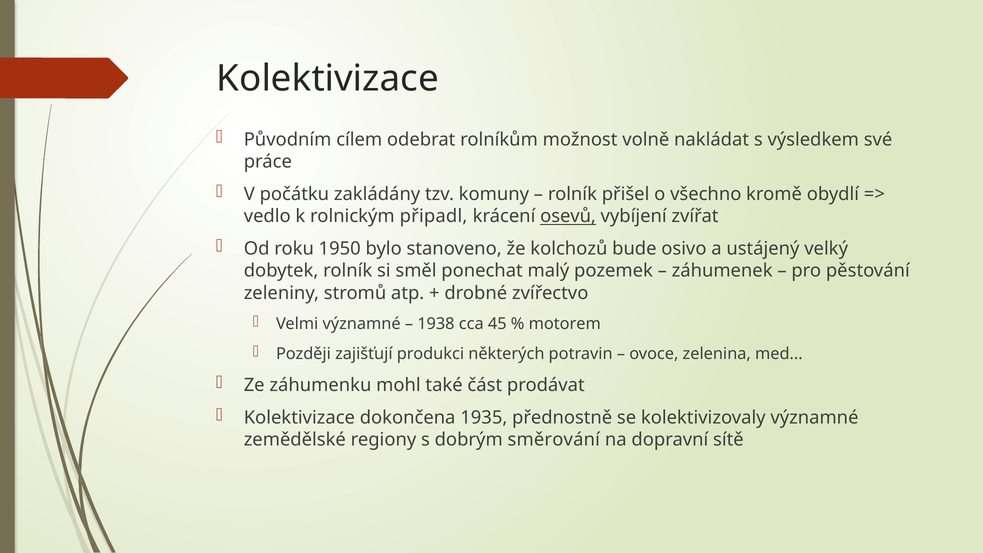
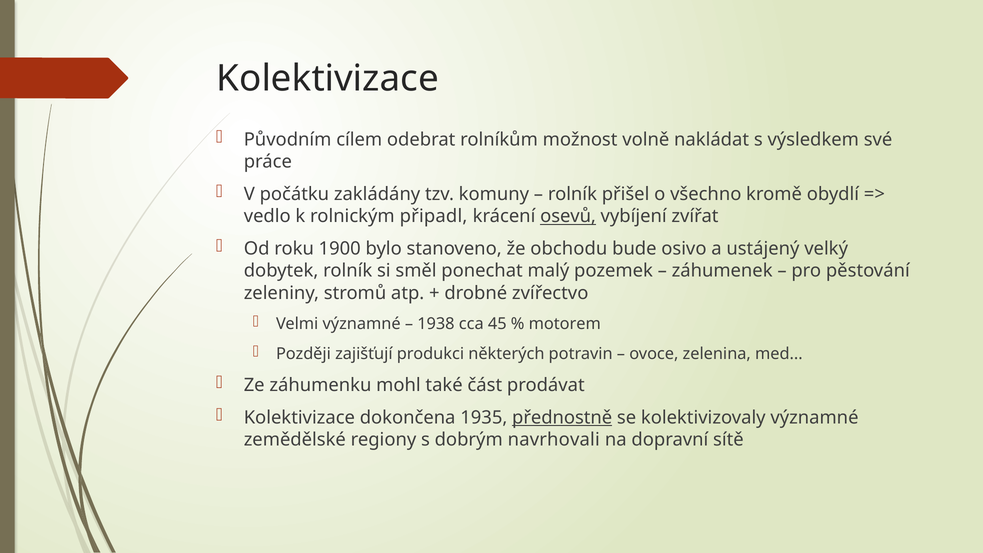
1950: 1950 -> 1900
kolchozů: kolchozů -> obchodu
přednostně underline: none -> present
směrování: směrování -> navrhovali
